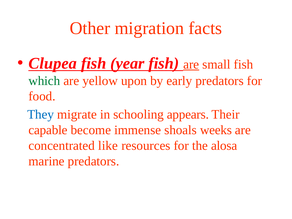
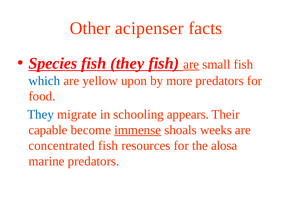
migration: migration -> acipenser
Clupea: Clupea -> Species
fish year: year -> they
which colour: green -> blue
early: early -> more
immense underline: none -> present
concentrated like: like -> fish
